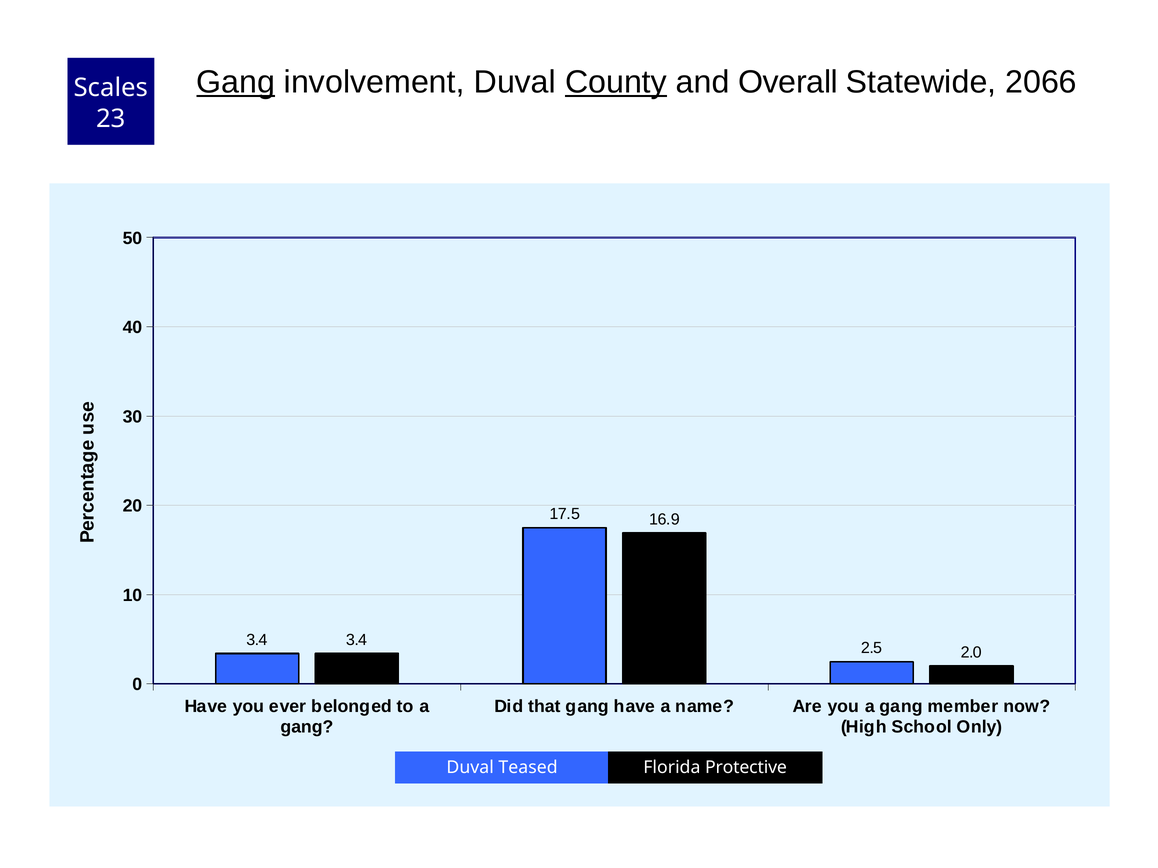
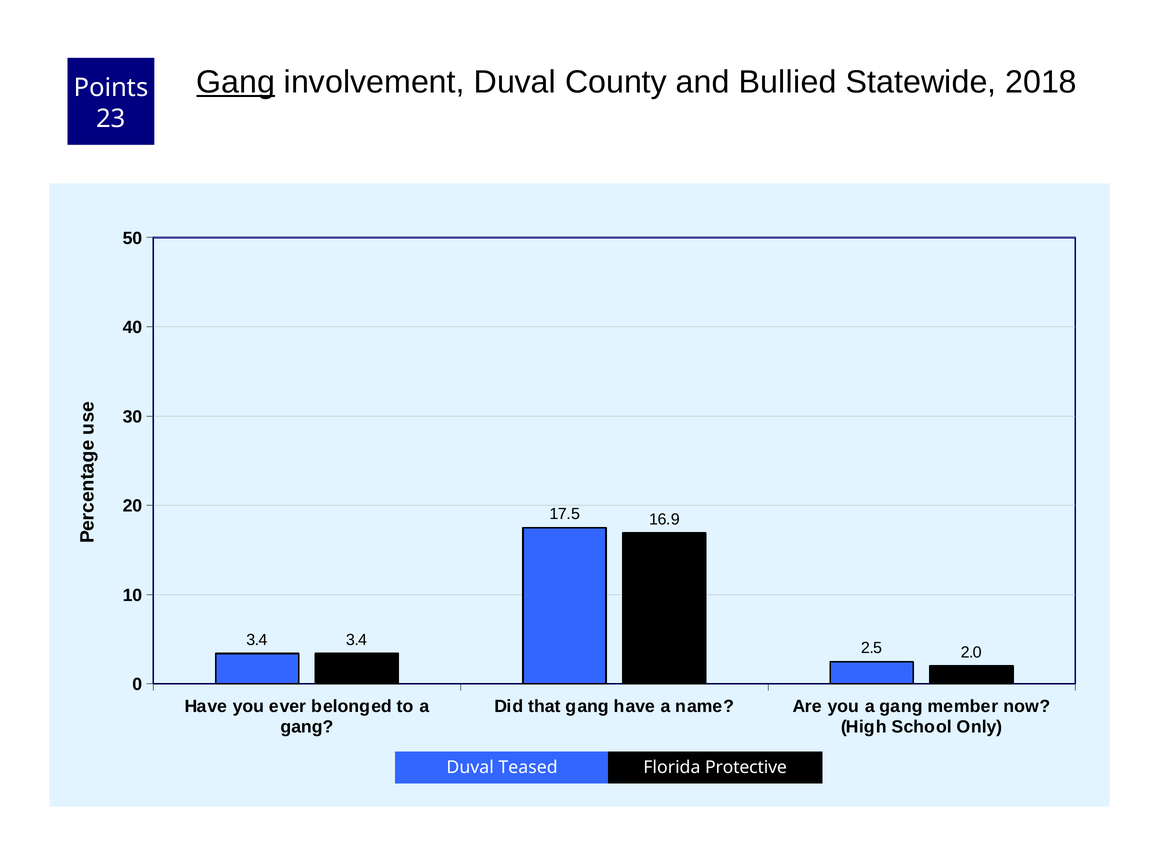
County underline: present -> none
Overall: Overall -> Bullied
2066: 2066 -> 2018
Scales: Scales -> Points
